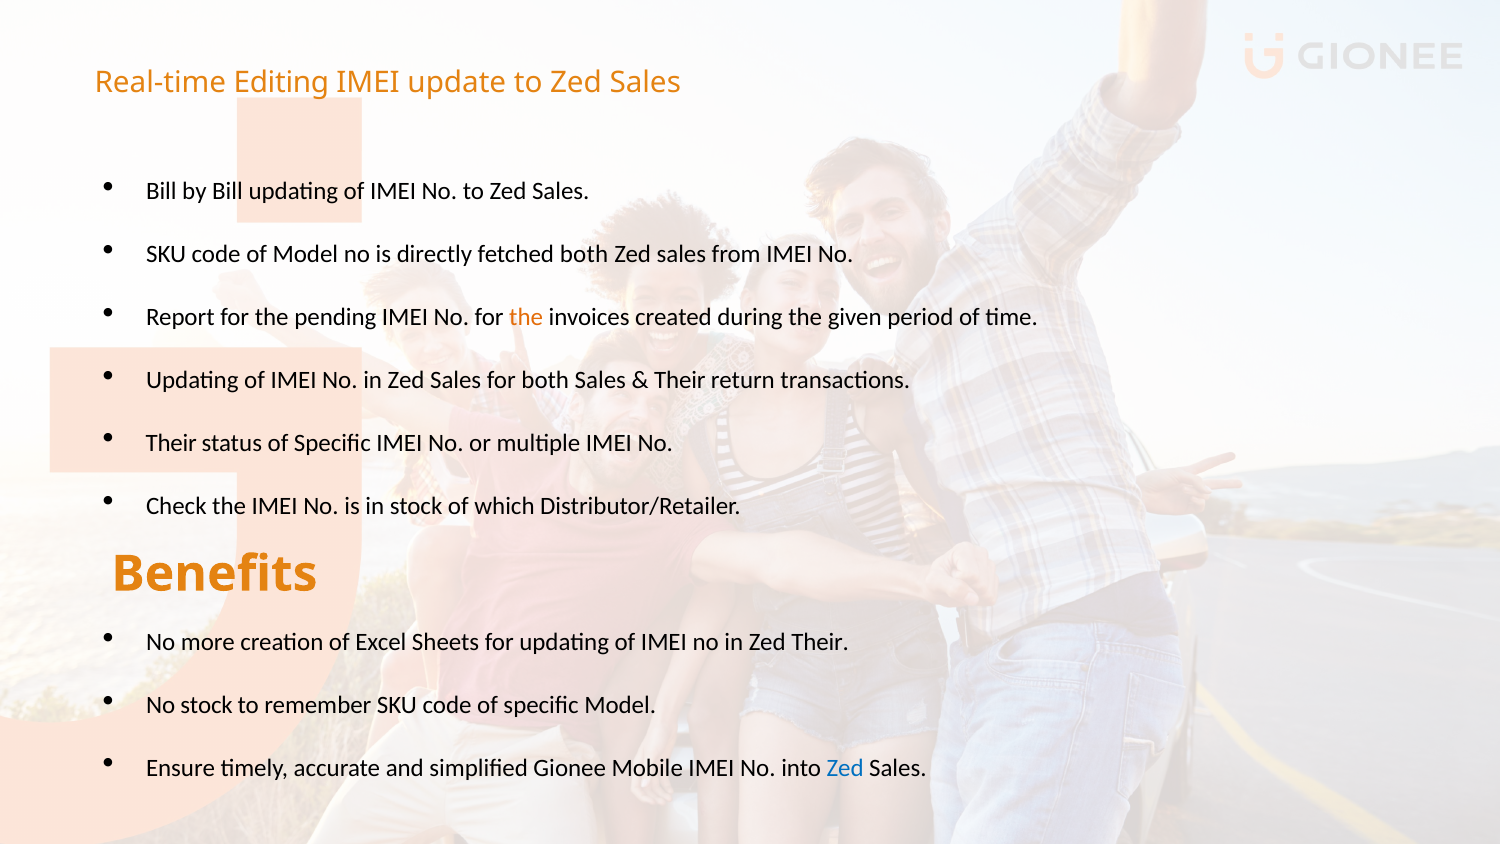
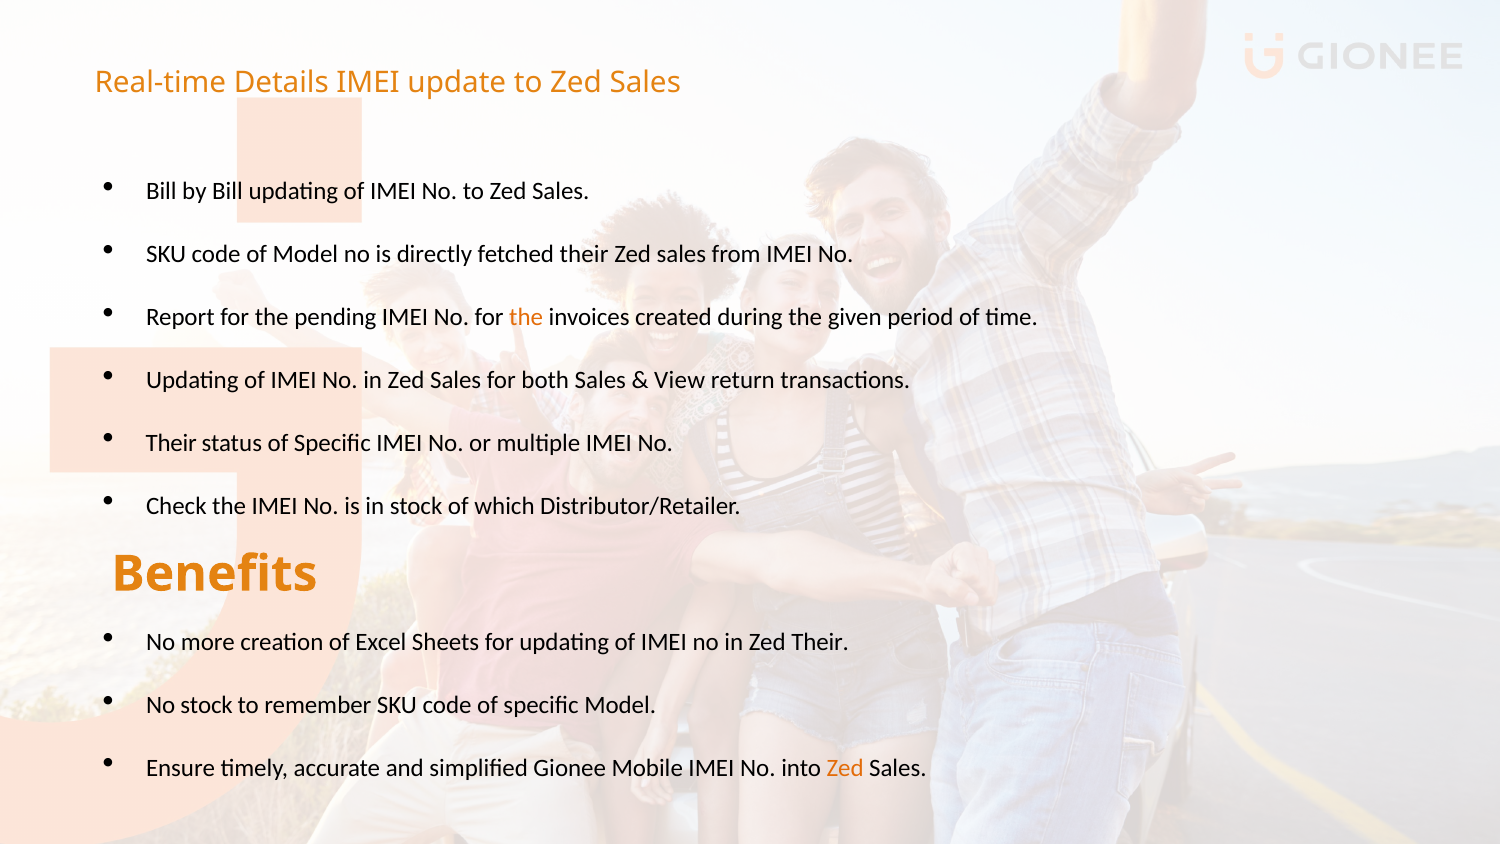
Editing: Editing -> Details
fetched both: both -> their
Their at (680, 380): Their -> View
Zed at (845, 768) colour: blue -> orange
